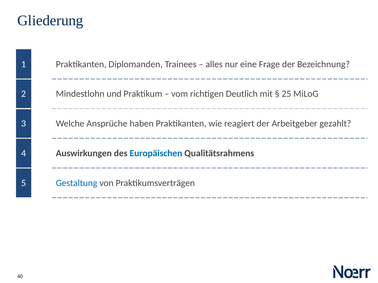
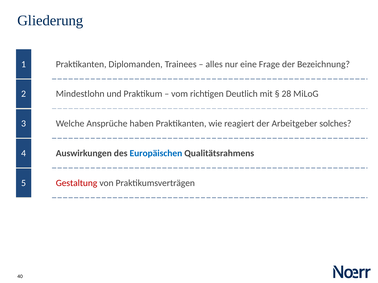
25: 25 -> 28
gezahlt: gezahlt -> solches
Gestaltung colour: blue -> red
